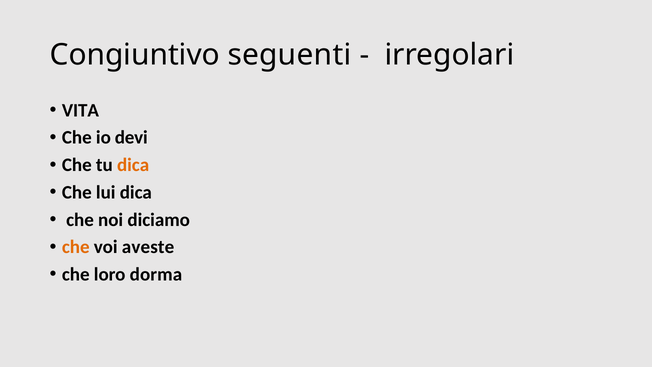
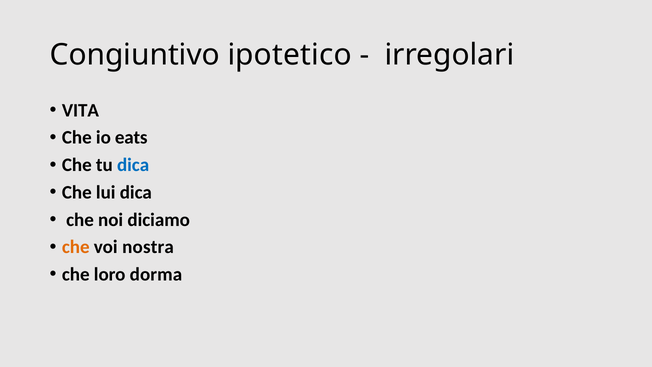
seguenti: seguenti -> ipotetico
devi: devi -> eats
dica at (133, 165) colour: orange -> blue
aveste: aveste -> nostra
